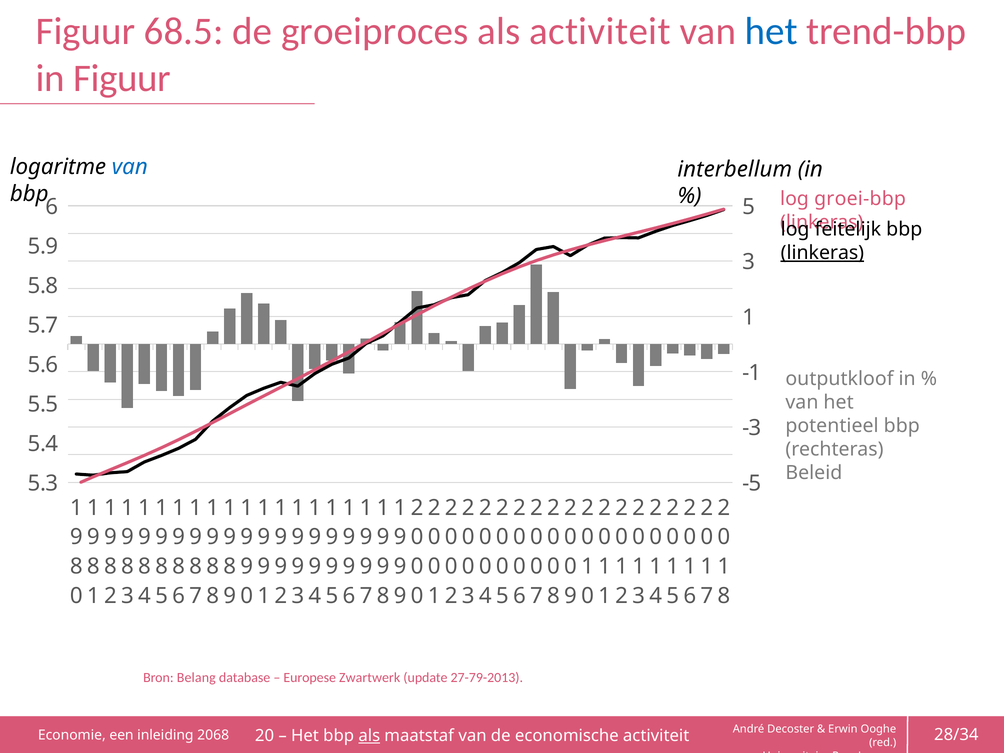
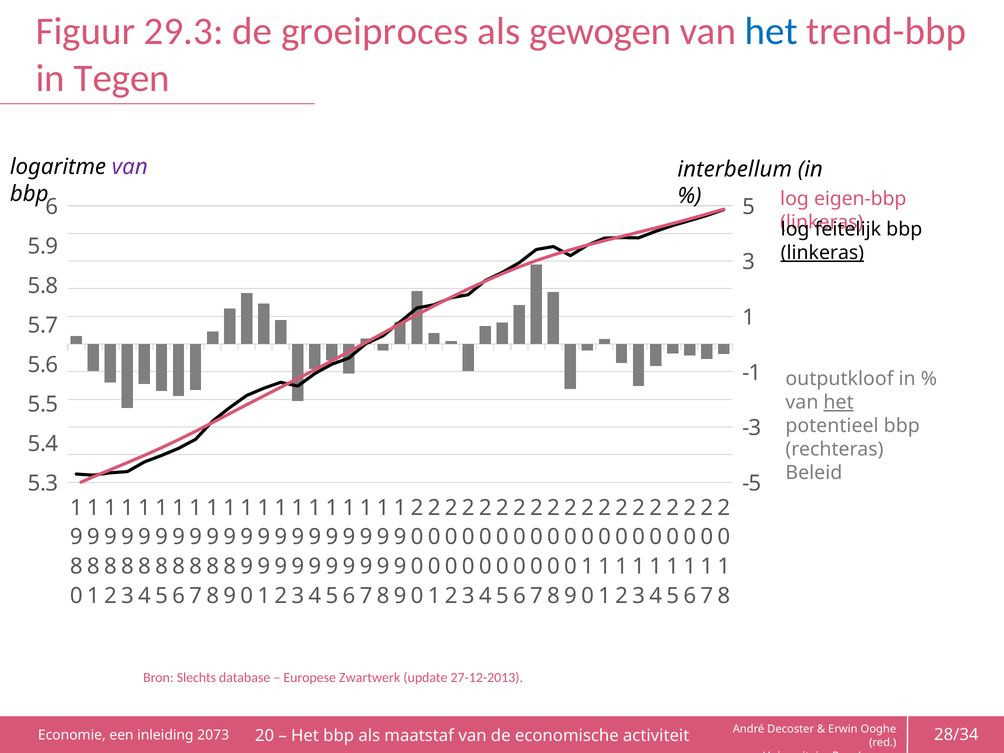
68.5: 68.5 -> 29.3
als activiteit: activiteit -> gewogen
in Figuur: Figuur -> Tegen
van at (130, 167) colour: blue -> purple
groei-bbp: groei-bbp -> eigen-bbp
het at (839, 402) underline: none -> present
Belang: Belang -> Slechts
27-79-2013: 27-79-2013 -> 27-12-2013
2068: 2068 -> 2073
als at (369, 736) underline: present -> none
